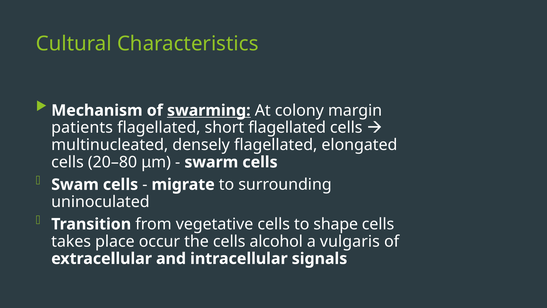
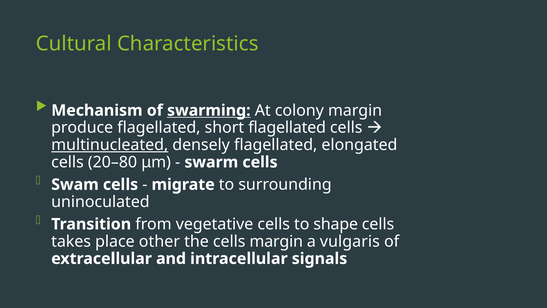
patients: patients -> produce
multinucleated underline: none -> present
occur: occur -> other
cells alcohol: alcohol -> margin
